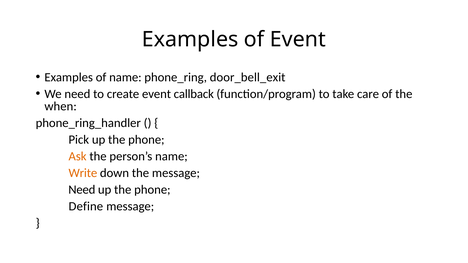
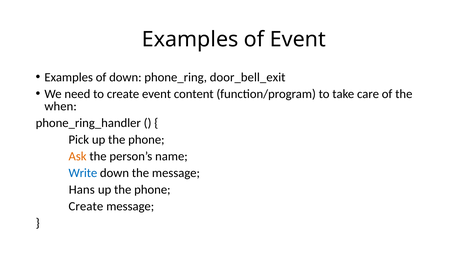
of name: name -> down
callback: callback -> content
Write colour: orange -> blue
Need at (82, 190): Need -> Hans
Define at (86, 207): Define -> Create
